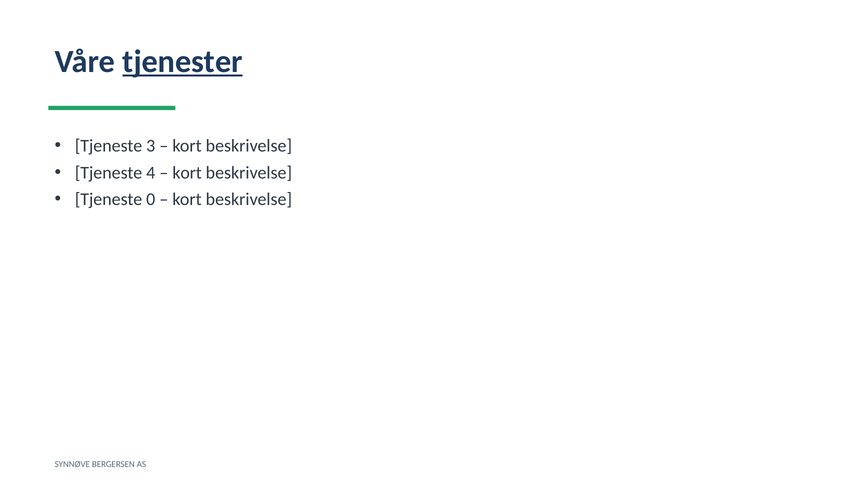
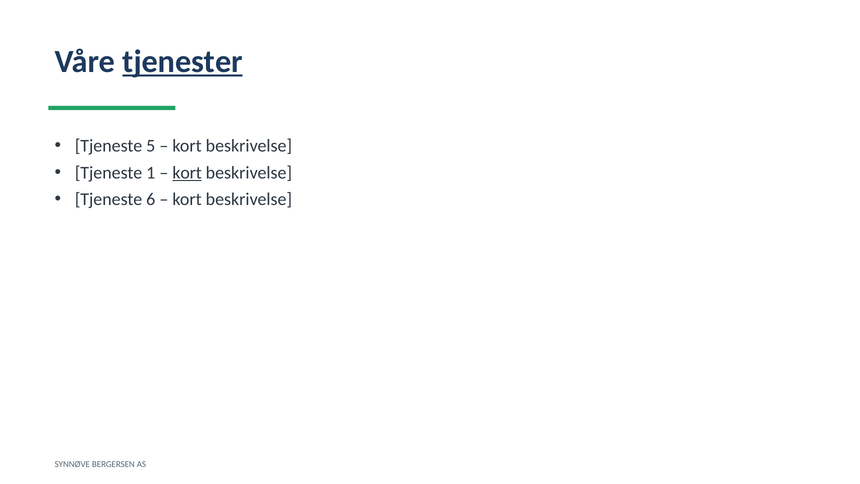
3: 3 -> 5
4: 4 -> 1
kort at (187, 173) underline: none -> present
0: 0 -> 6
